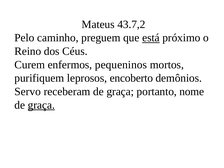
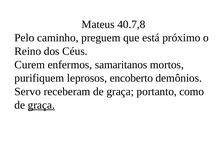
43.7,2: 43.7,2 -> 40.7,8
está underline: present -> none
pequeninos: pequeninos -> samaritanos
nome: nome -> como
